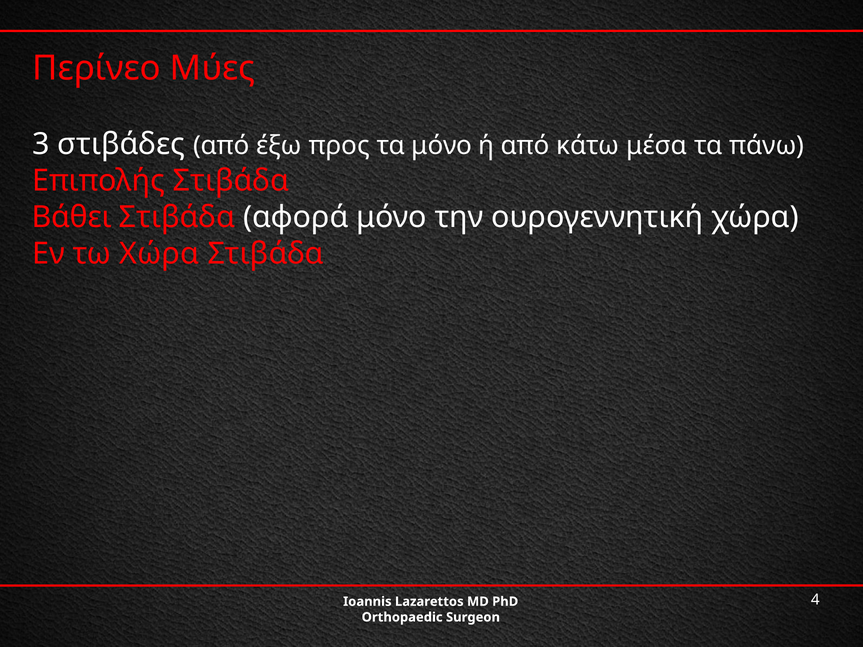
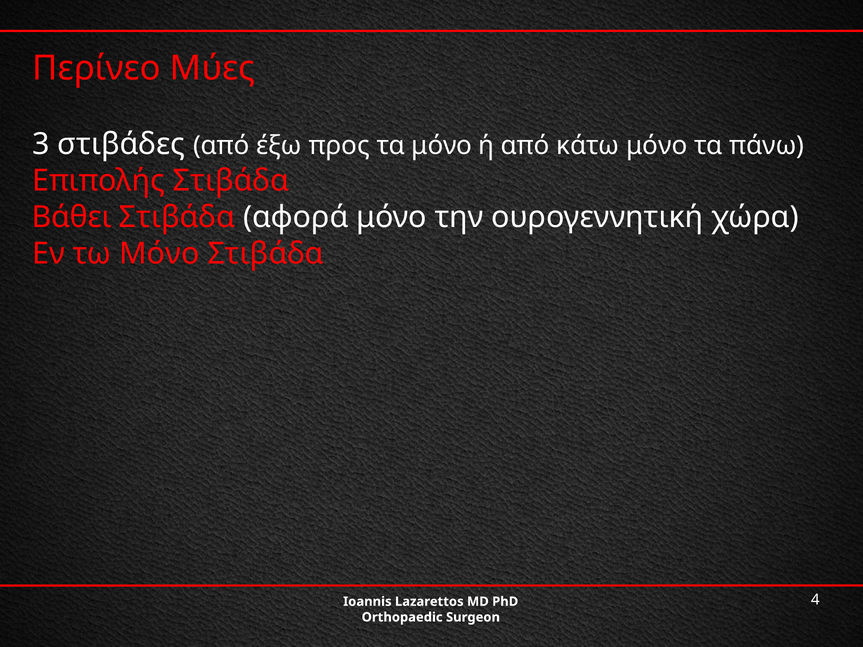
κάτω μέσα: μέσα -> μόνο
τω Χώρα: Χώρα -> Μόνο
